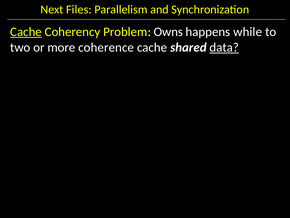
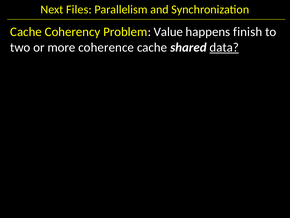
Cache at (26, 32) underline: present -> none
Owns: Owns -> Value
while: while -> finish
